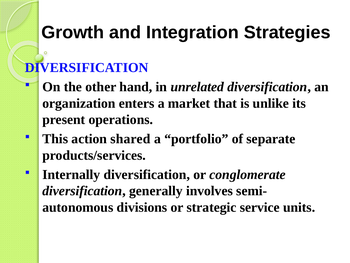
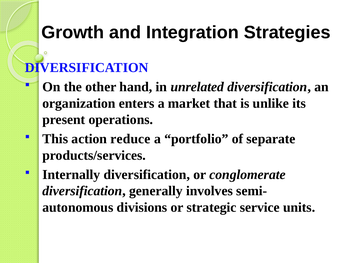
shared: shared -> reduce
